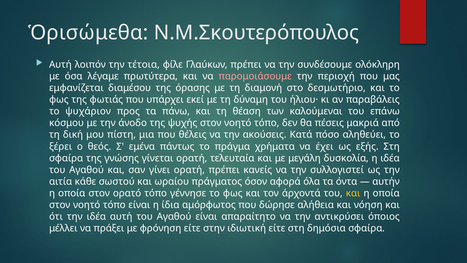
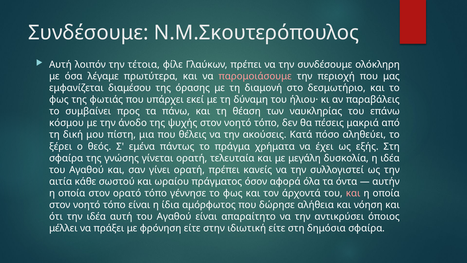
Ὁρισώμεθα at (88, 33): Ὁρισώμεθα -> Συνδέσουμε
ψυχάριον: ψυχάριον -> συμβαίνει
καλούμεναι: καλούμεναι -> ναυκληρίας
και at (353, 193) colour: yellow -> pink
